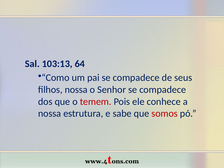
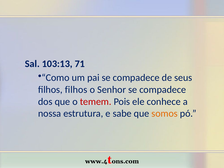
64: 64 -> 71
filhos nossa: nossa -> filhos
somos colour: red -> orange
